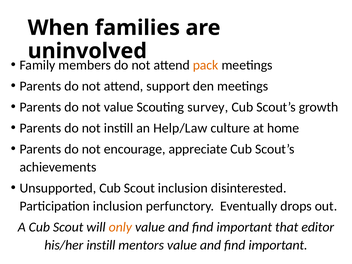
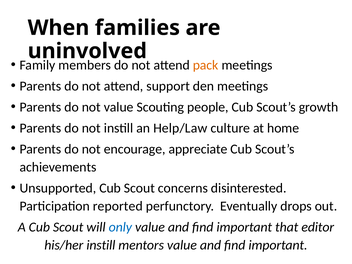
survey: survey -> people
Scout inclusion: inclusion -> concerns
Participation inclusion: inclusion -> reported
only colour: orange -> blue
